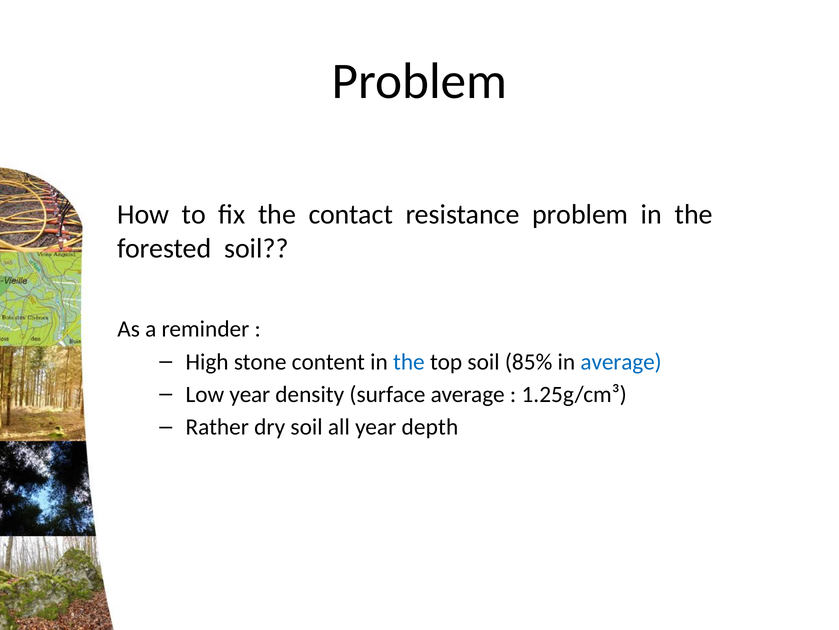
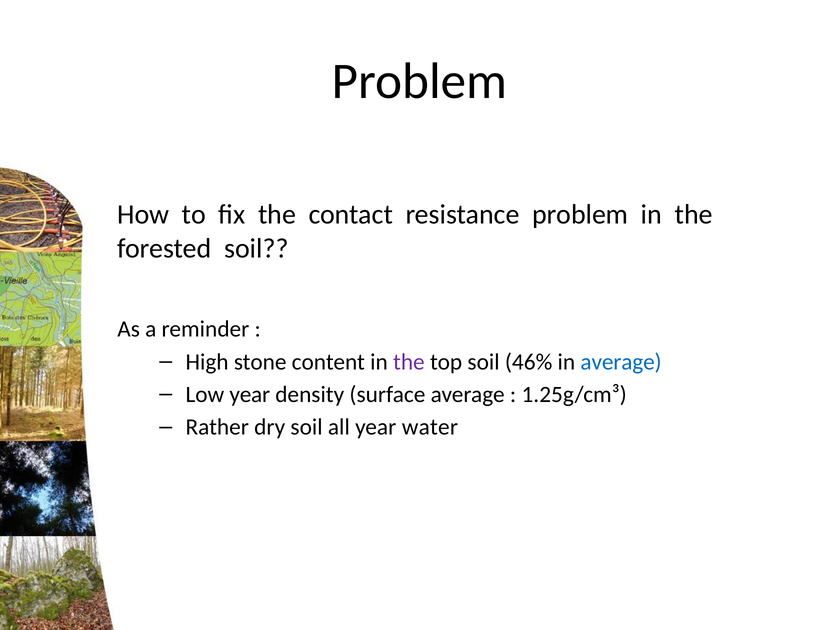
the at (409, 361) colour: blue -> purple
85%: 85% -> 46%
depth: depth -> water
